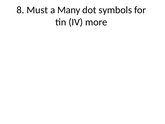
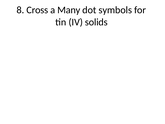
Must: Must -> Cross
more: more -> solids
